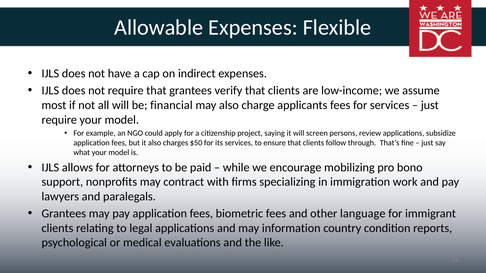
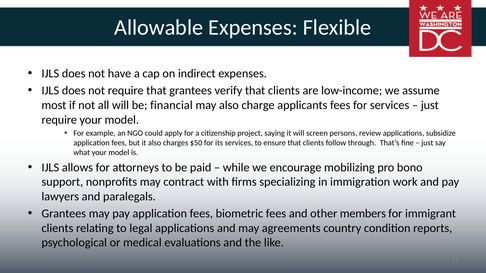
language: language -> members
information: information -> agreements
